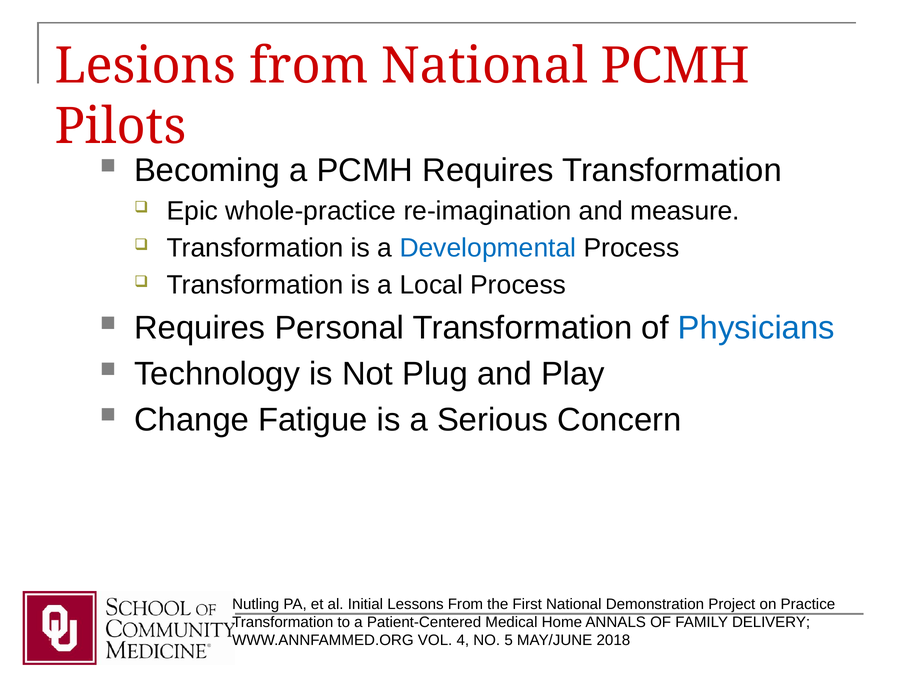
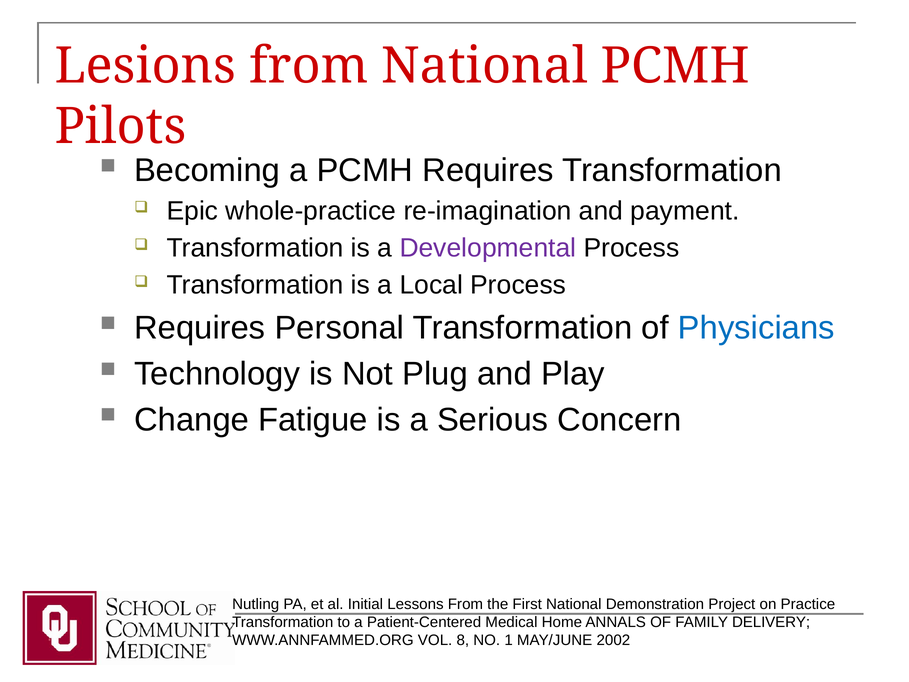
measure: measure -> payment
Developmental colour: blue -> purple
4: 4 -> 8
5: 5 -> 1
2018: 2018 -> 2002
